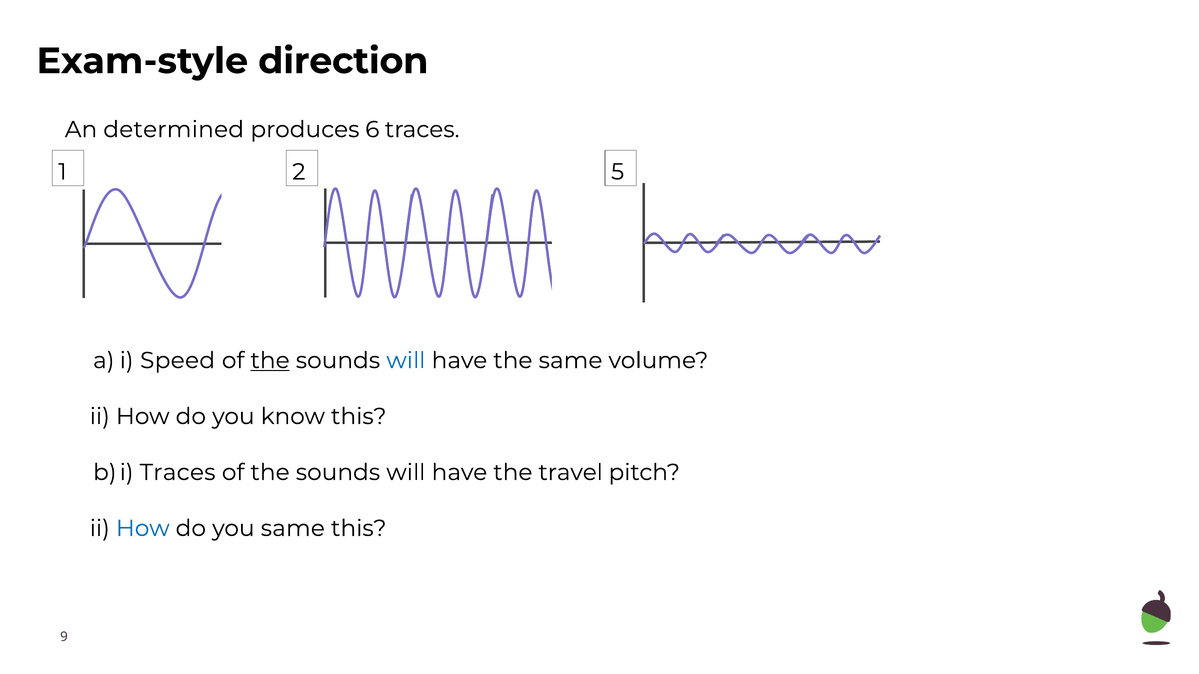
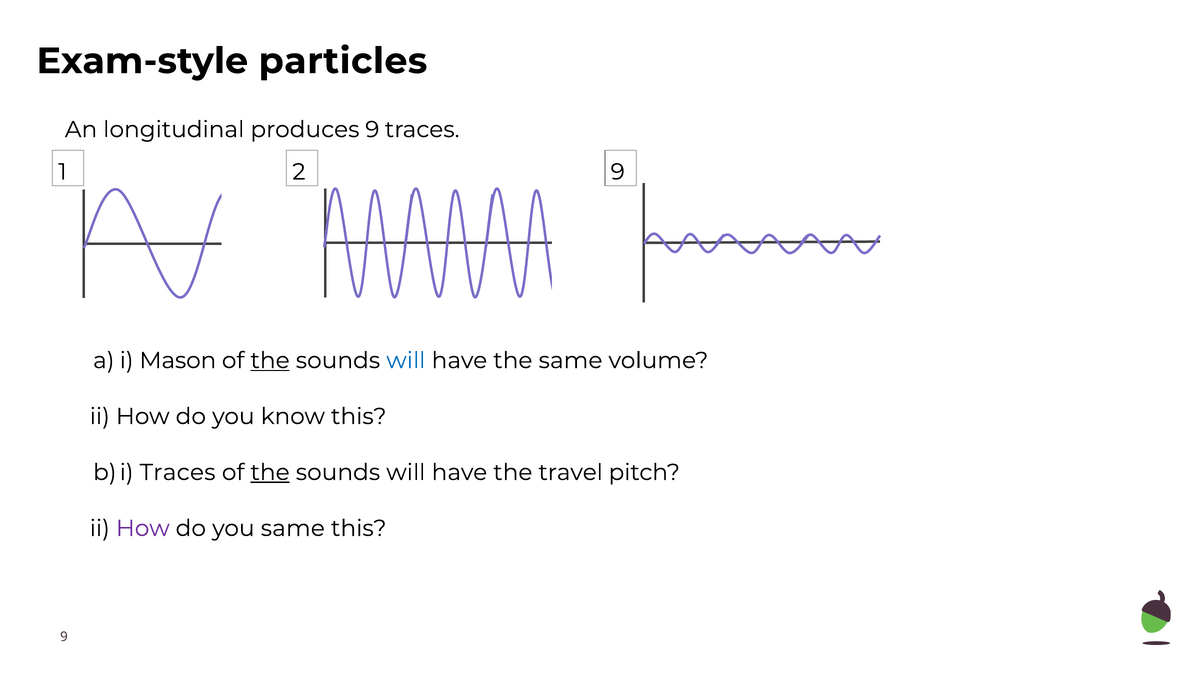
direction: direction -> particles
determined: determined -> longitudinal
produces 6: 6 -> 9
2 5: 5 -> 9
Speed: Speed -> Mason
the at (270, 473) underline: none -> present
How at (143, 529) colour: blue -> purple
